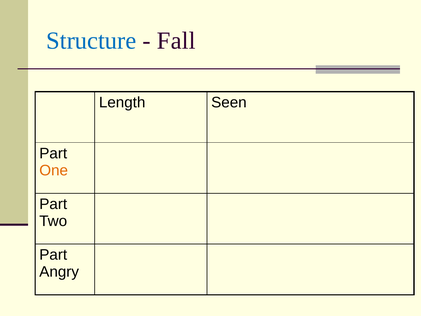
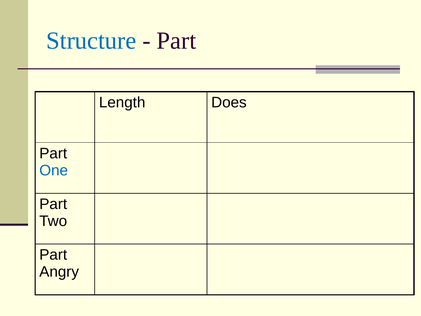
Fall at (176, 41): Fall -> Part
Seen: Seen -> Does
One colour: orange -> blue
